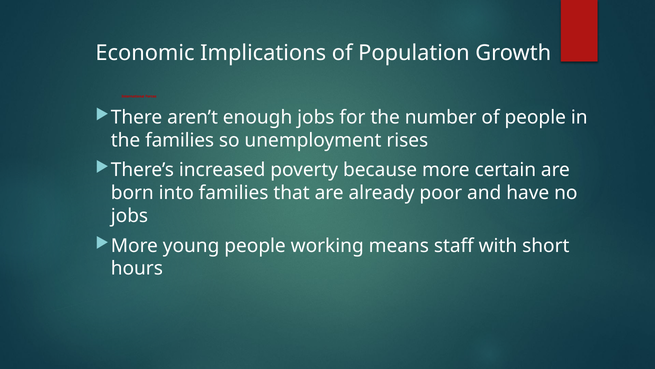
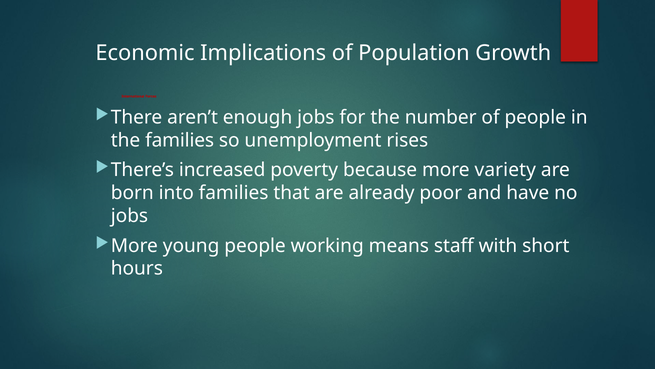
certain: certain -> variety
